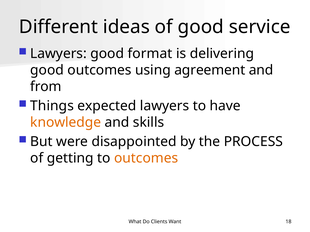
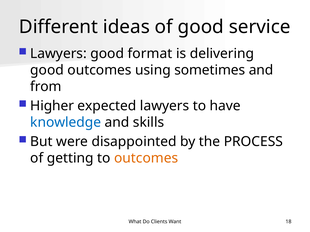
agreement: agreement -> sometimes
Things: Things -> Higher
knowledge colour: orange -> blue
